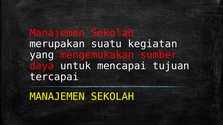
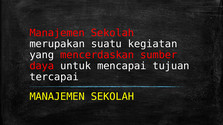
mengemukakan: mengemukakan -> mencerdaskan
